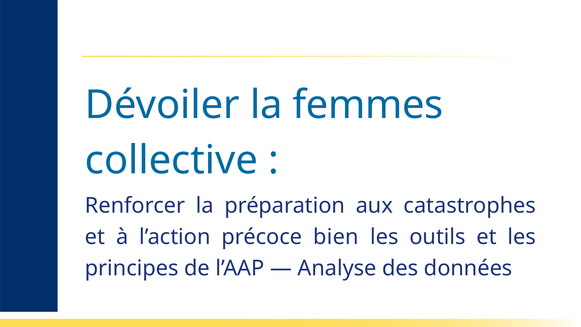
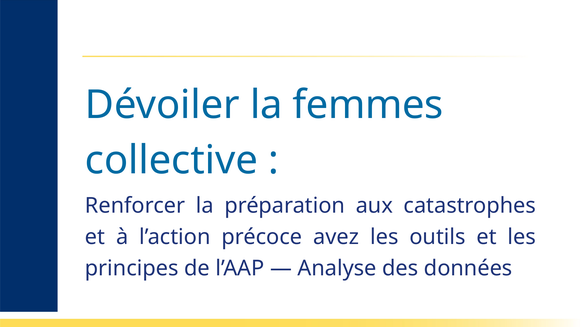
bien: bien -> avez
